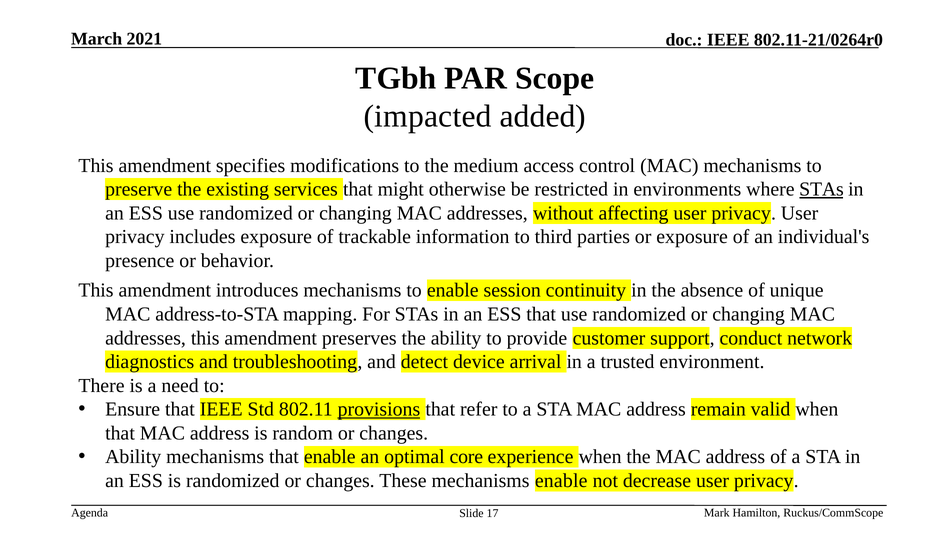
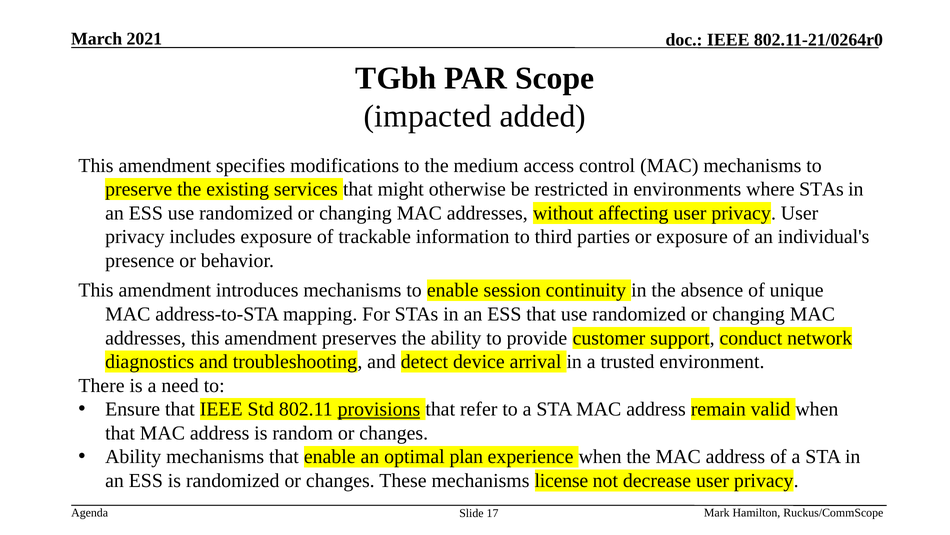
STAs at (821, 189) underline: present -> none
core: core -> plan
mechanisms enable: enable -> license
